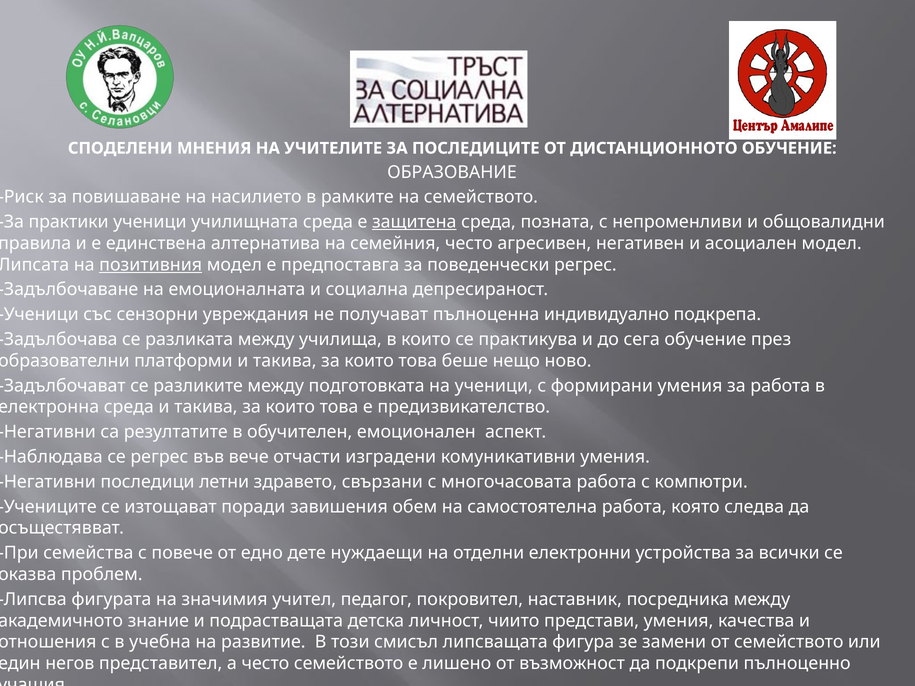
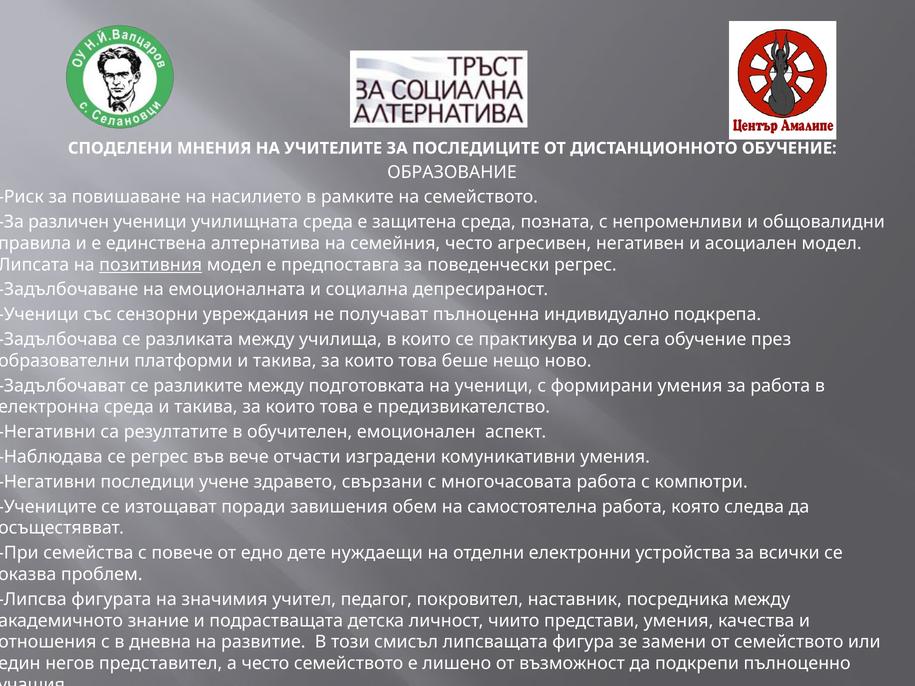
практики: практики -> различен
защитена underline: present -> none
летни: летни -> учене
учебна: учебна -> дневна
